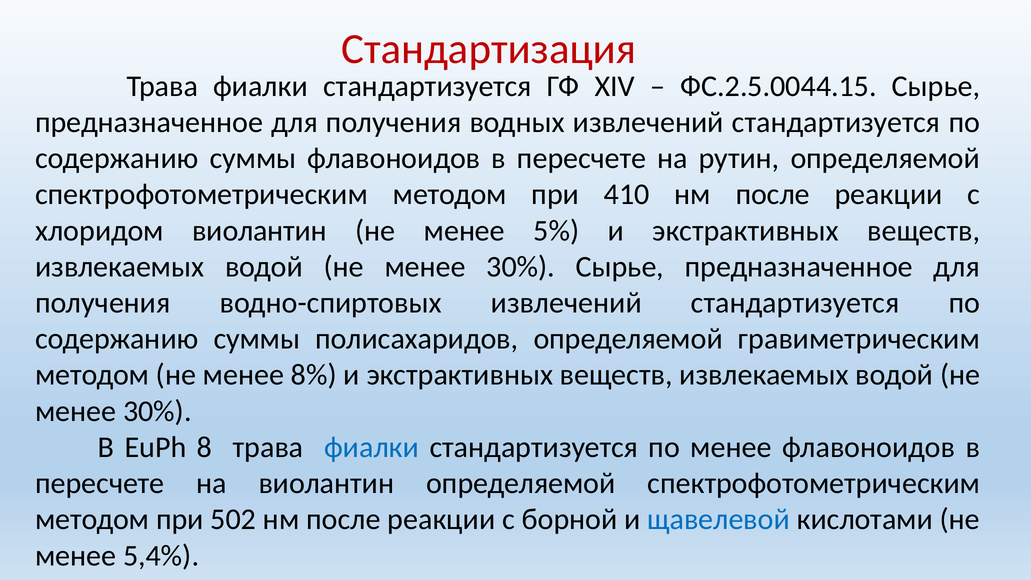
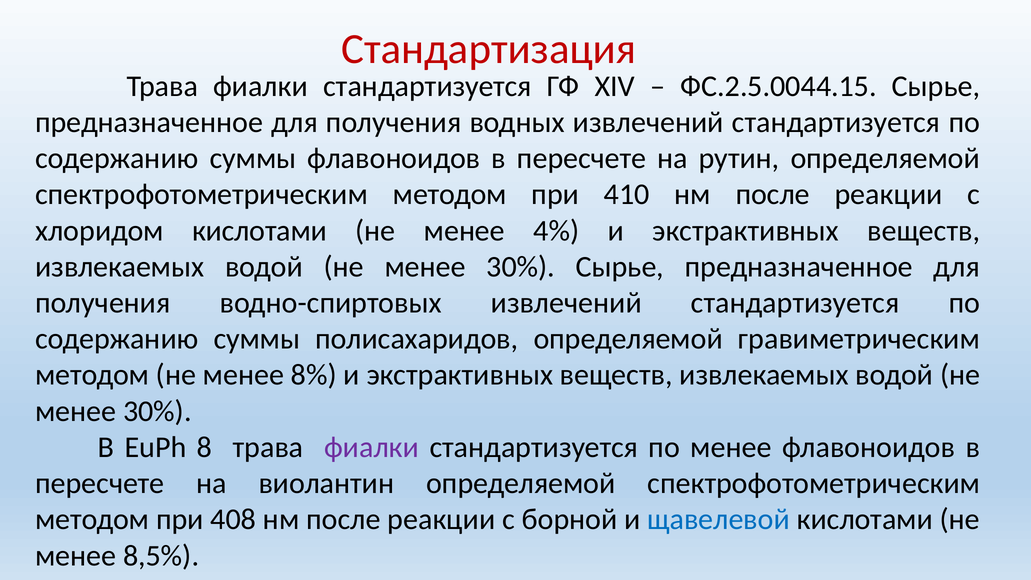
хлоридом виолантин: виолантин -> кислотами
5%: 5% -> 4%
фиалки at (372, 447) colour: blue -> purple
502: 502 -> 408
5,4%: 5,4% -> 8,5%
